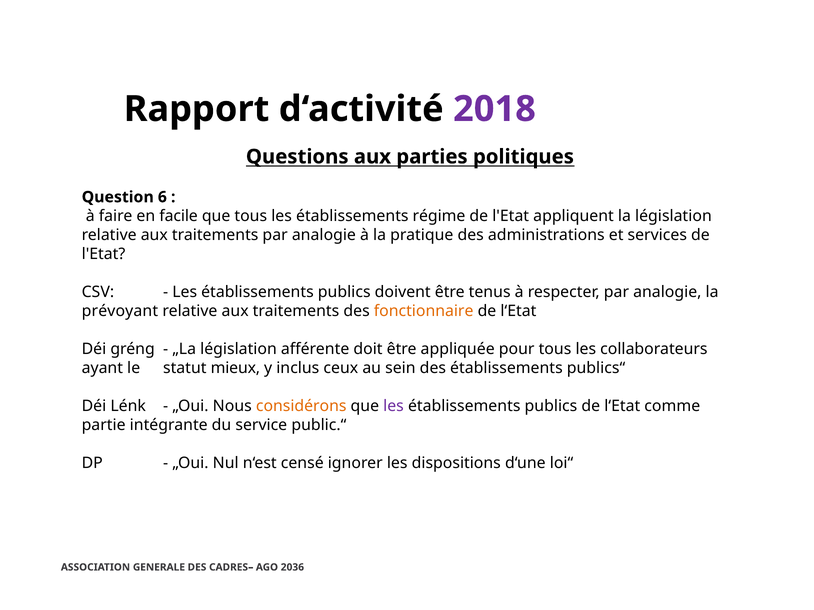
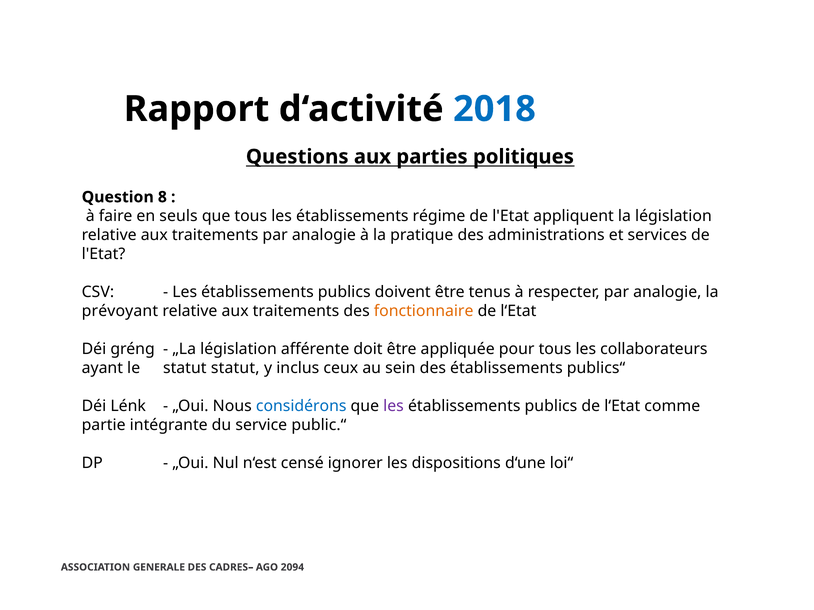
2018 colour: purple -> blue
6: 6 -> 8
facile: facile -> seuls
statut mieux: mieux -> statut
considérons colour: orange -> blue
2036: 2036 -> 2094
